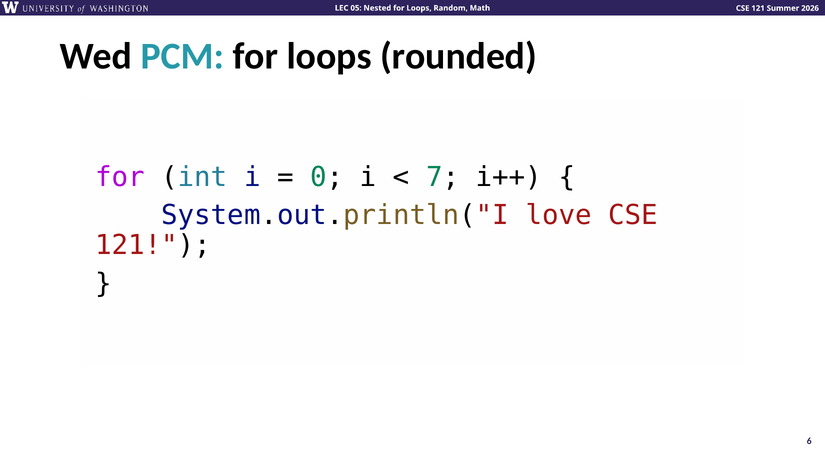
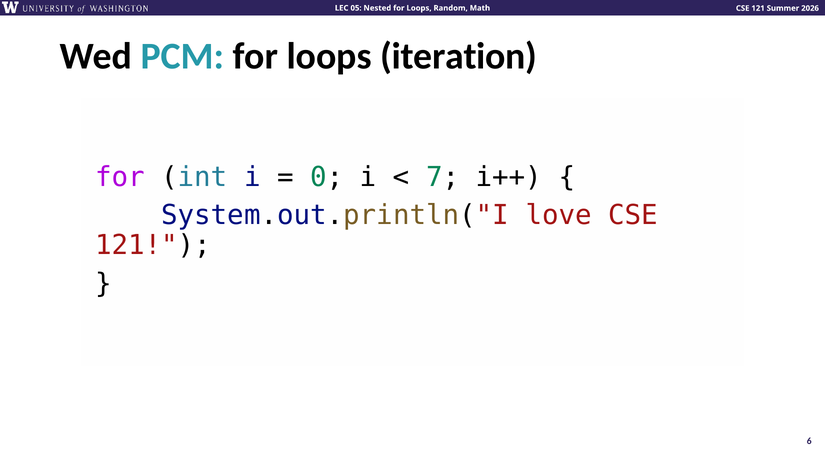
rounded: rounded -> iteration
